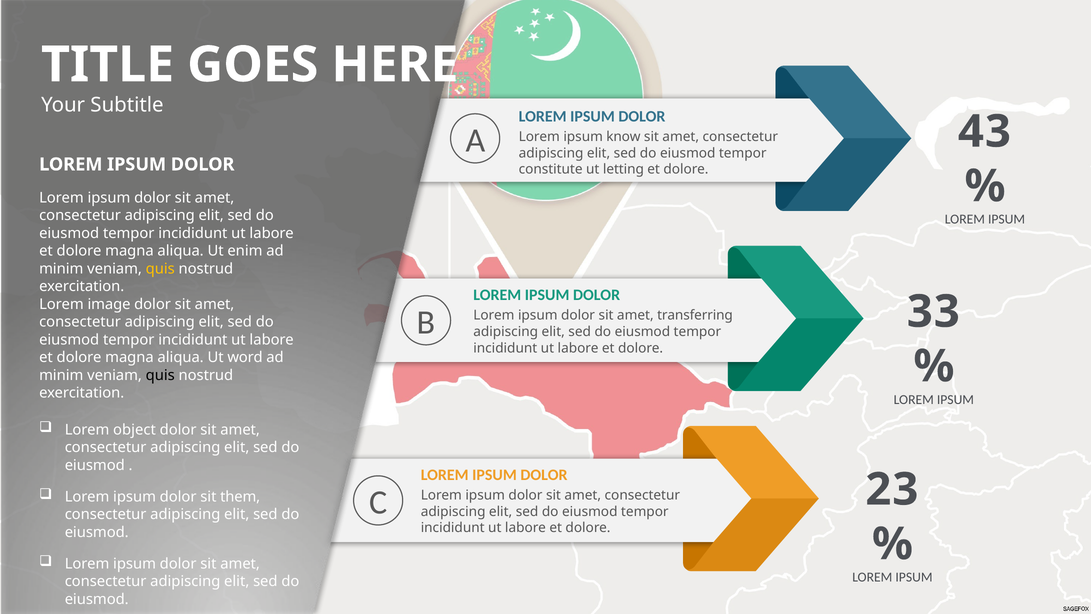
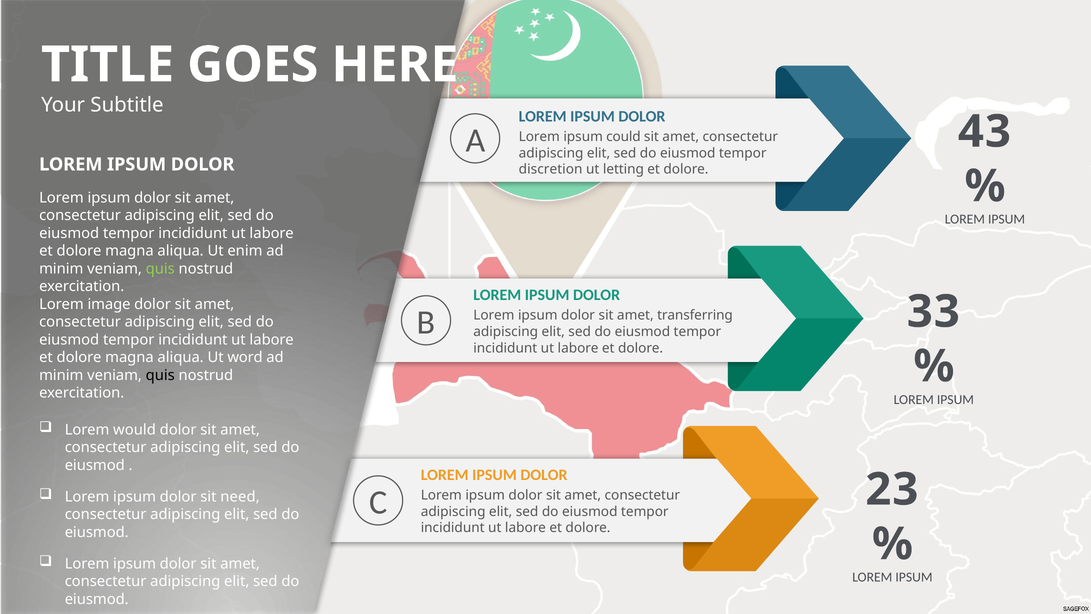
know: know -> could
constitute: constitute -> discretion
quis at (160, 269) colour: yellow -> light green
object: object -> would
them: them -> need
